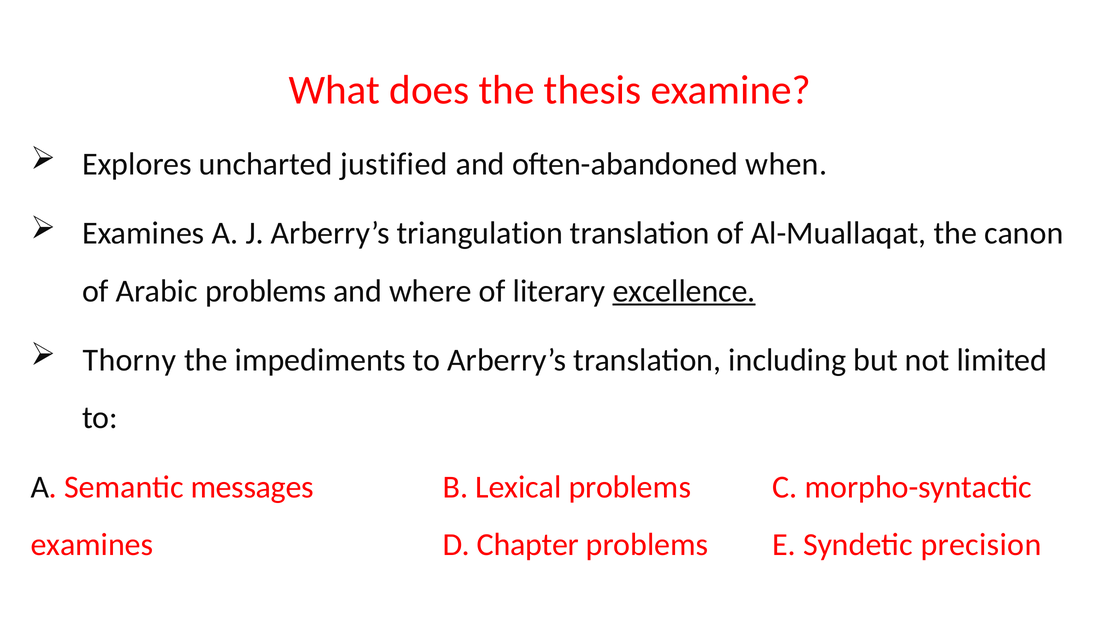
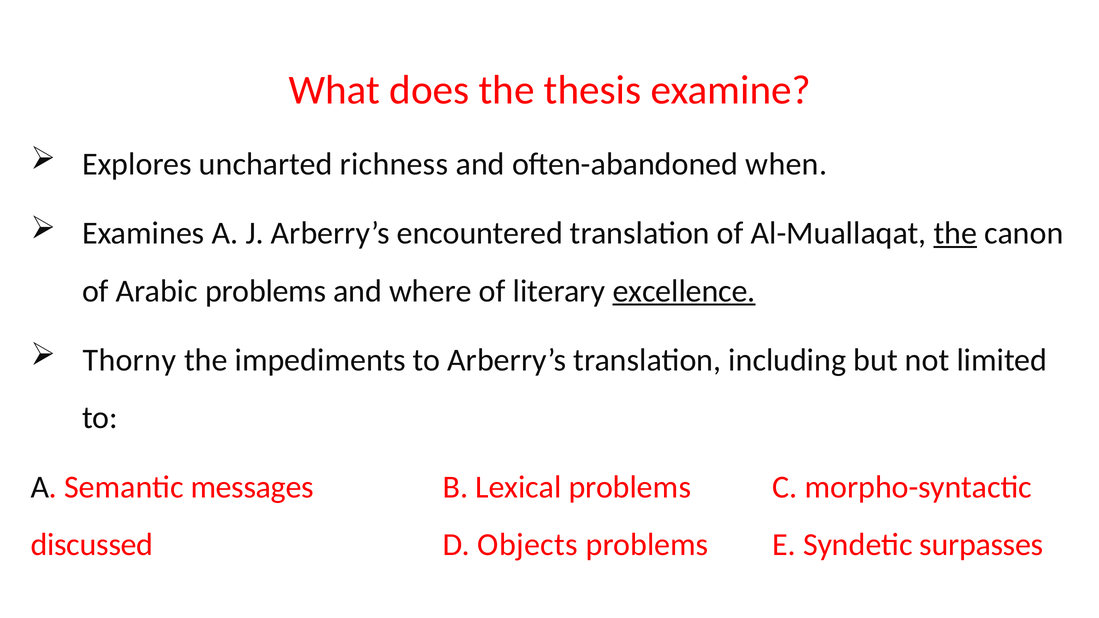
justified: justified -> richness
triangulation: triangulation -> encountered
the at (955, 233) underline: none -> present
examines at (92, 545): examines -> discussed
Chapter: Chapter -> Objects
precision: precision -> surpasses
